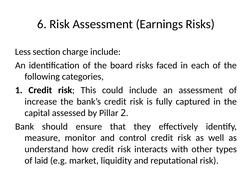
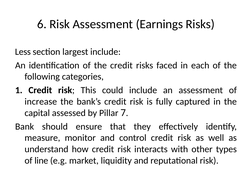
charge: charge -> largest
the board: board -> credit
2: 2 -> 7
laid: laid -> line
